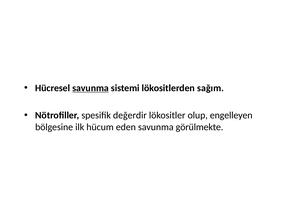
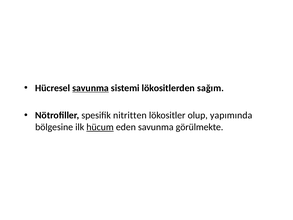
değerdir: değerdir -> nitritten
engelleyen: engelleyen -> yapımında
hücum underline: none -> present
